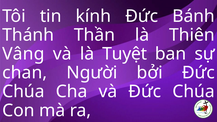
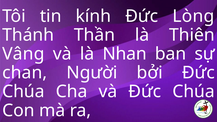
Bánh: Bánh -> Lòng
Tuyệt: Tuyệt -> Nhan
